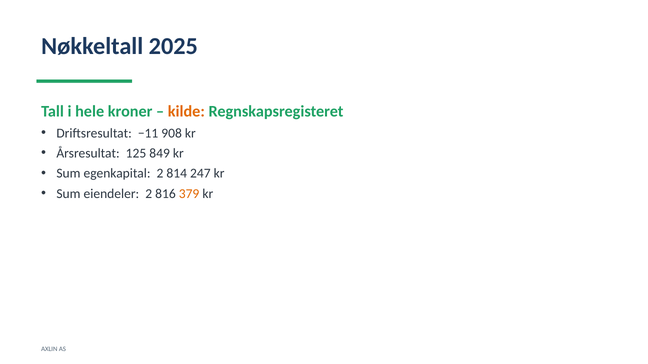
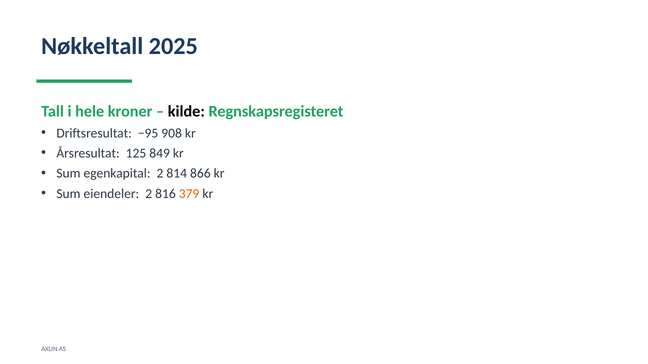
kilde colour: orange -> black
−11: −11 -> −95
247: 247 -> 866
